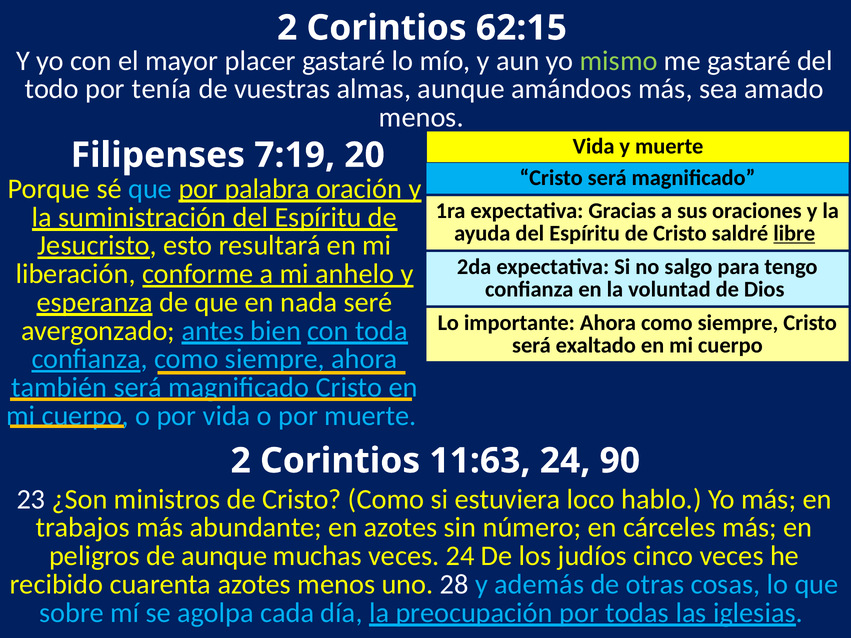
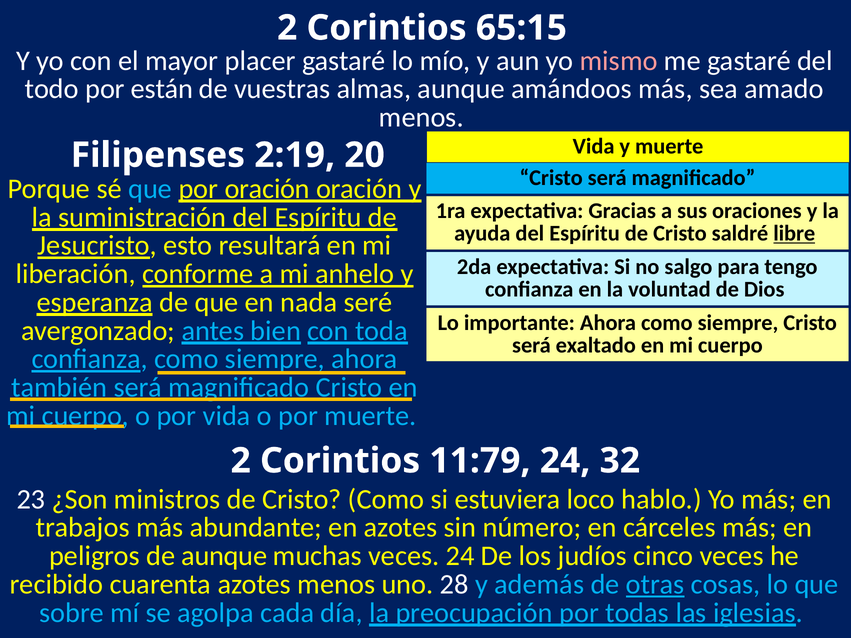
62:15: 62:15 -> 65:15
mismo colour: light green -> pink
tenía: tenía -> están
7:19: 7:19 -> 2:19
por palabra: palabra -> oración
11:63: 11:63 -> 11:79
90: 90 -> 32
otras underline: none -> present
